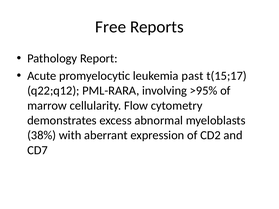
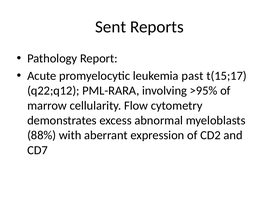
Free: Free -> Sent
38%: 38% -> 88%
